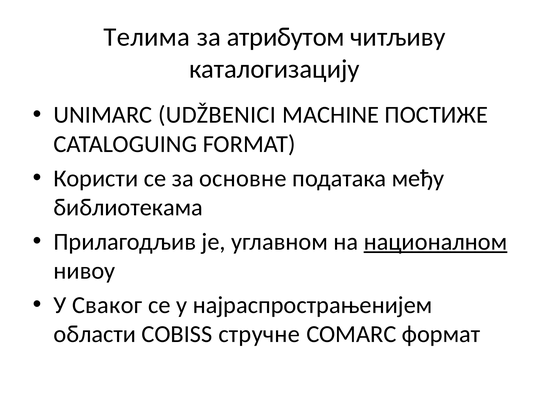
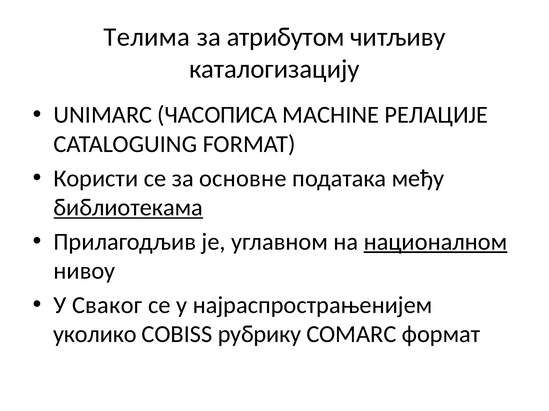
UDŽBENICI: UDŽBENICI -> ЧАСОПИСА
ПОСТИЖЕ: ПОСТИЖЕ -> РЕЛАЦИЈЕ
библиотекама underline: none -> present
области: области -> уколико
стручне: стручне -> рубрику
